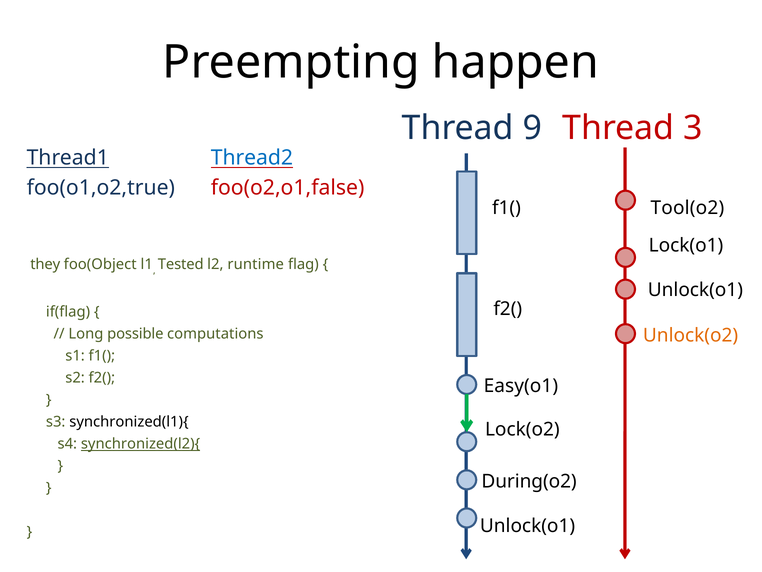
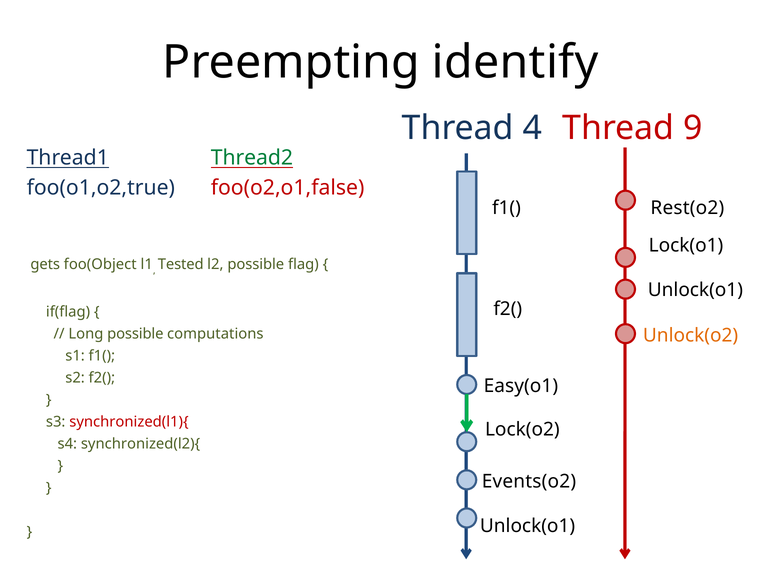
happen: happen -> identify
9: 9 -> 4
3: 3 -> 9
Thread2 colour: blue -> green
Tool(o2: Tool(o2 -> Rest(o2
they: they -> gets
l2 runtime: runtime -> possible
synchronized(l1){ colour: black -> red
synchronized(l2){ underline: present -> none
During(o2: During(o2 -> Events(o2
